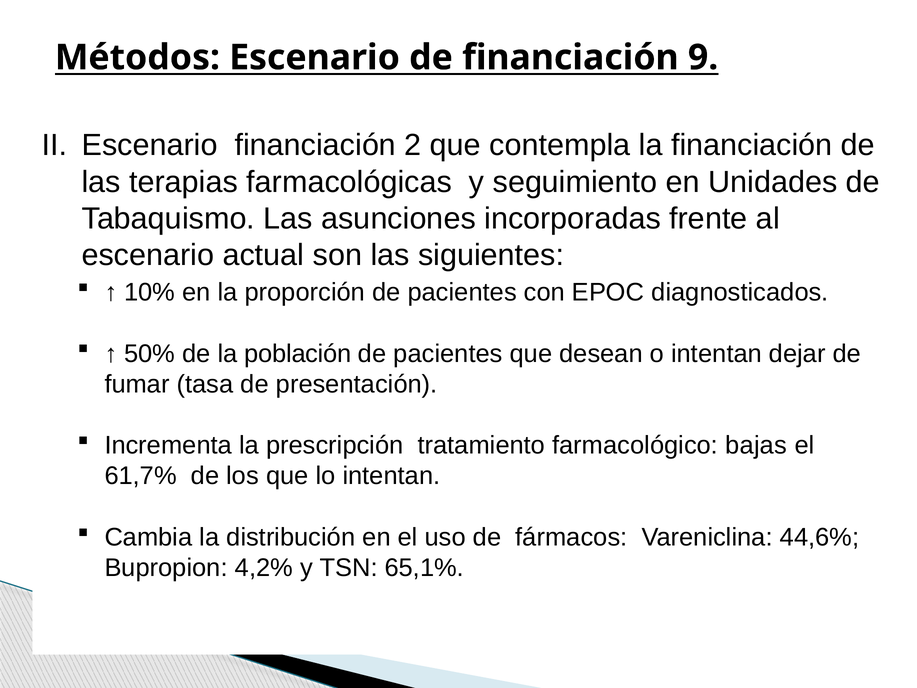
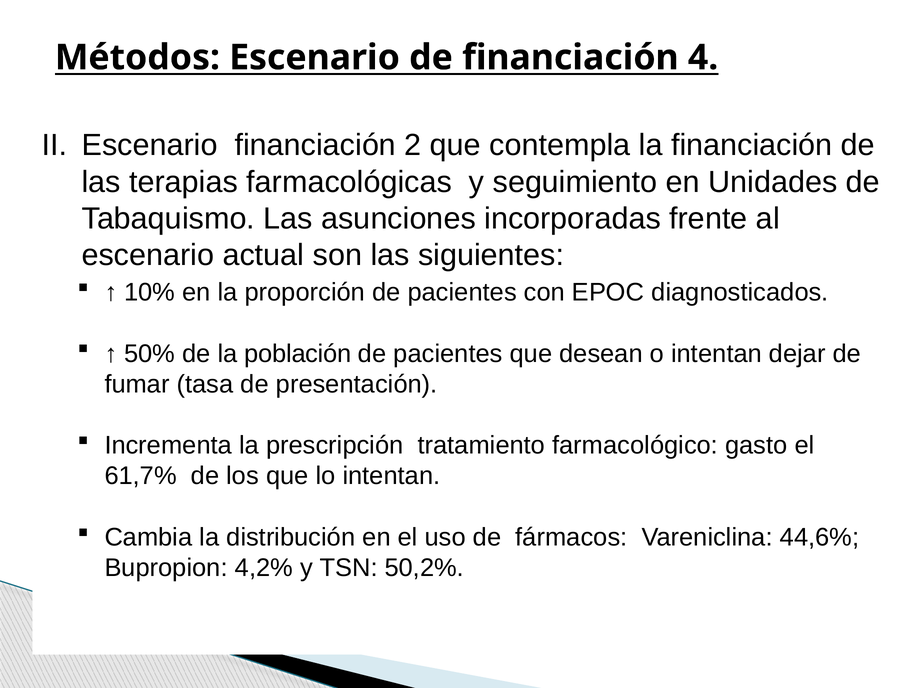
9: 9 -> 4
bajas: bajas -> gasto
65,1%: 65,1% -> 50,2%
